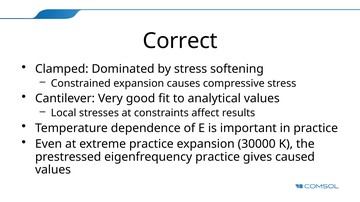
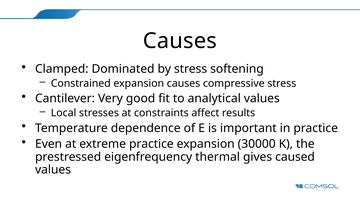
Correct at (180, 41): Correct -> Causes
eigenfrequency practice: practice -> thermal
